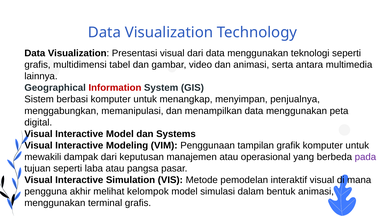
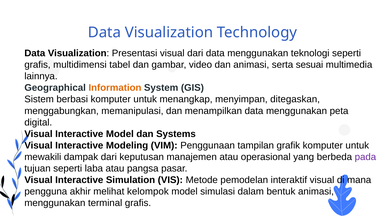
antara: antara -> sesuai
Information colour: red -> orange
penjualnya: penjualnya -> ditegaskan
